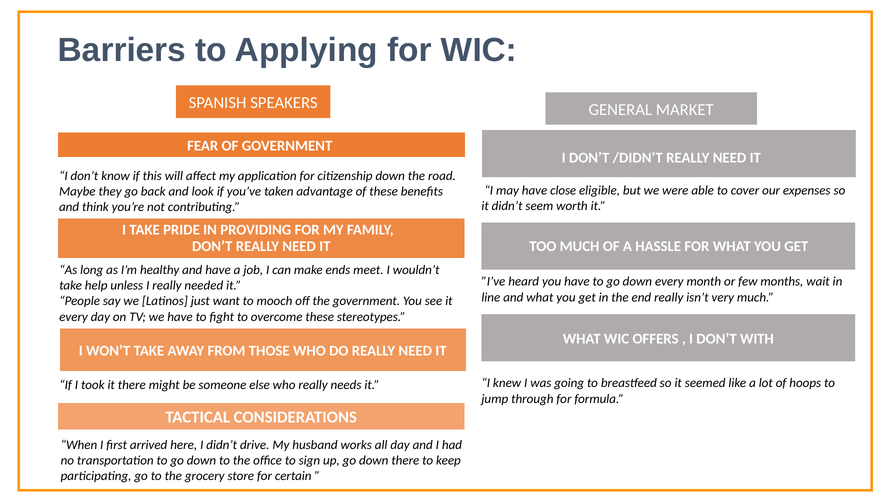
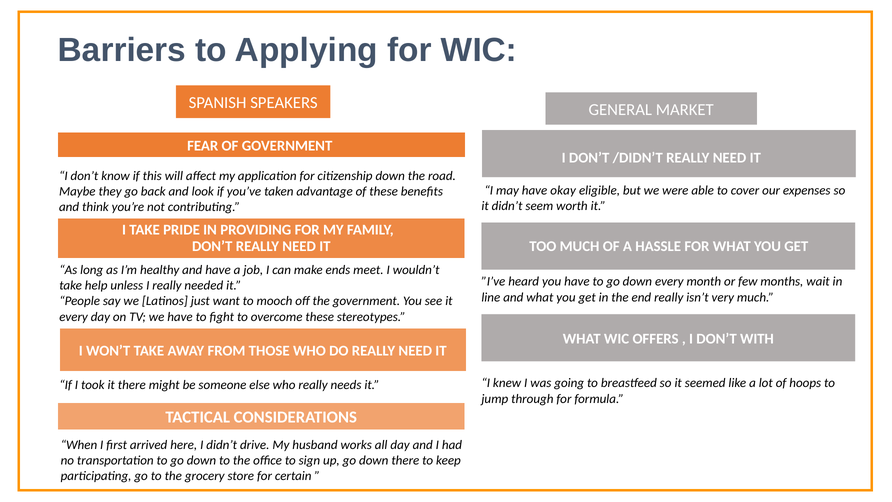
close: close -> okay
